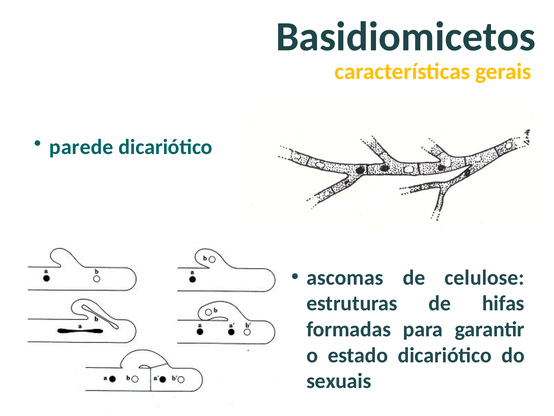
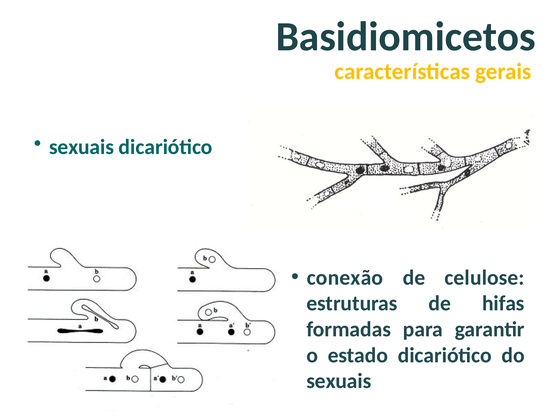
parede at (81, 147): parede -> sexuais
ascomas: ascomas -> conexão
